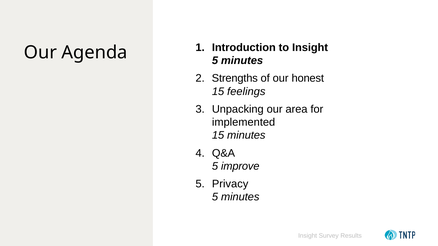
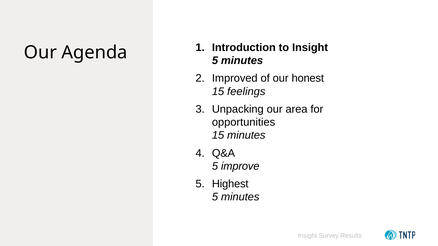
Strengths: Strengths -> Improved
implemented: implemented -> opportunities
Privacy: Privacy -> Highest
